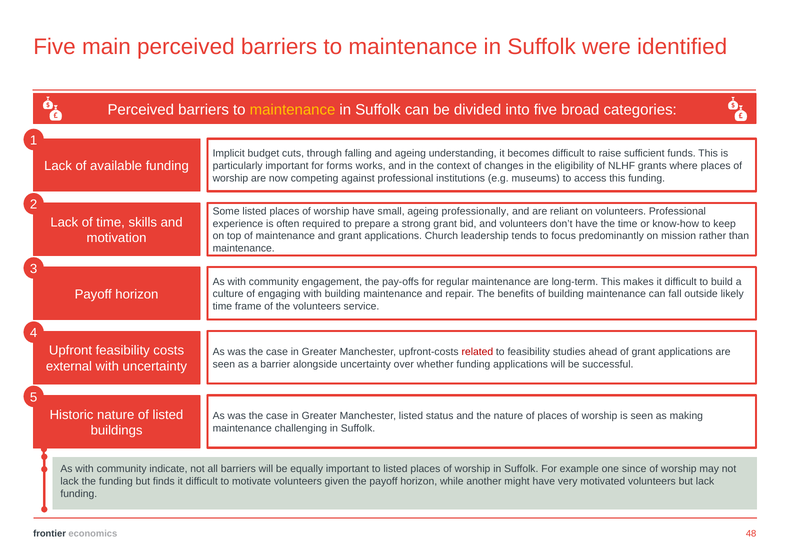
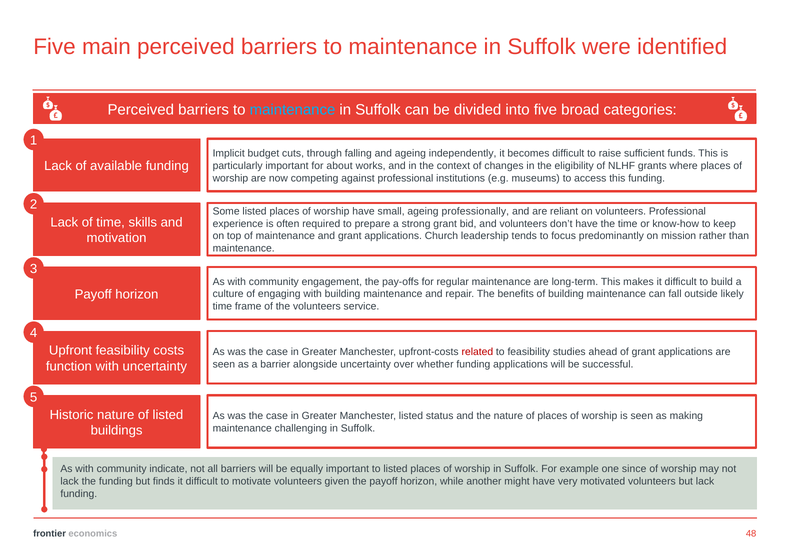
maintenance at (293, 110) colour: yellow -> light blue
understanding: understanding -> independently
forms: forms -> about
external: external -> function
